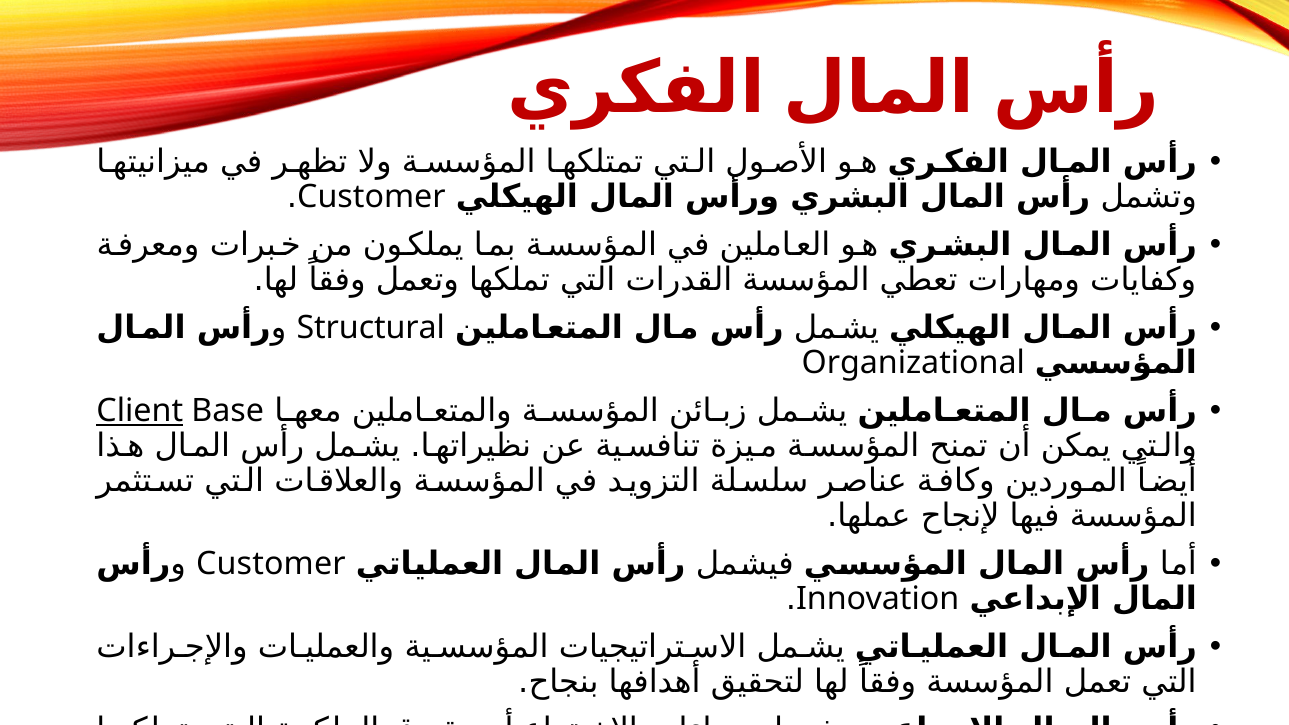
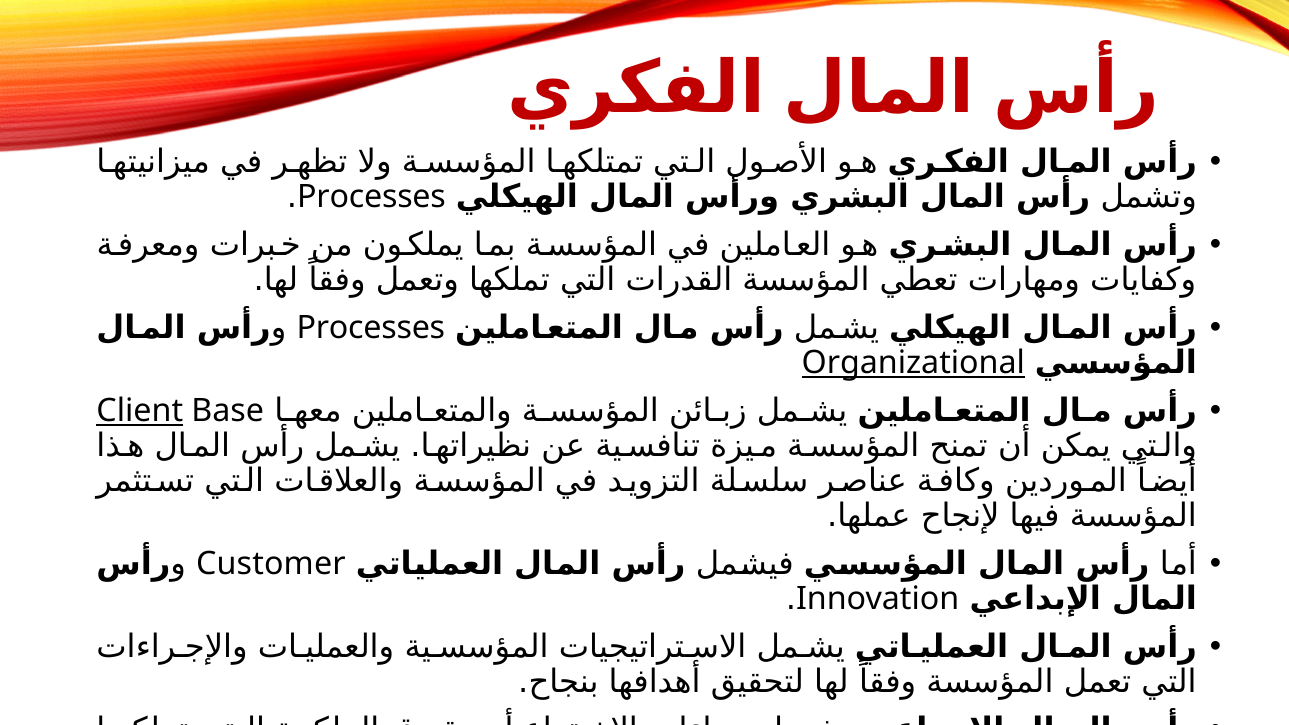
Customer at (371, 197): Customer -> Processes
Structural at (371, 328): Structural -> Processes
Organizational underline: none -> present
